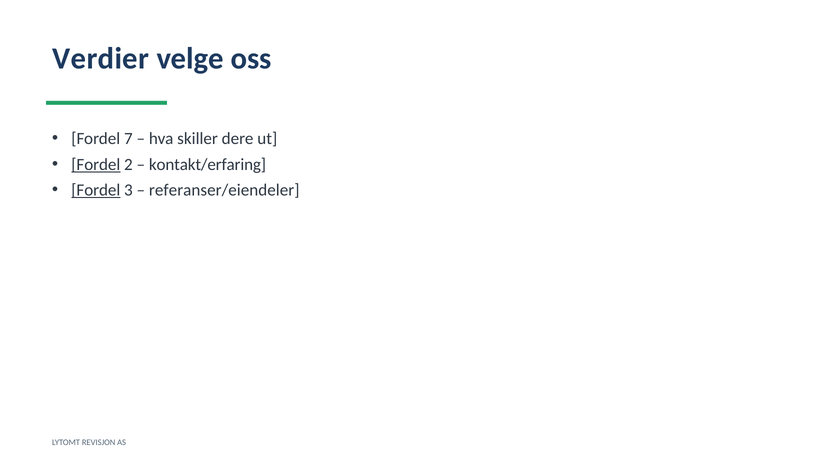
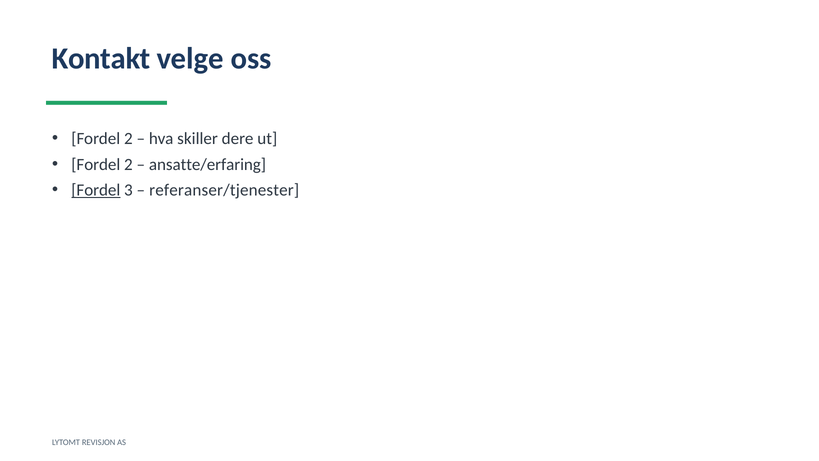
Verdier: Verdier -> Kontakt
7 at (128, 139): 7 -> 2
Fordel at (96, 164) underline: present -> none
kontakt/erfaring: kontakt/erfaring -> ansatte/erfaring
referanser/eiendeler: referanser/eiendeler -> referanser/tjenester
